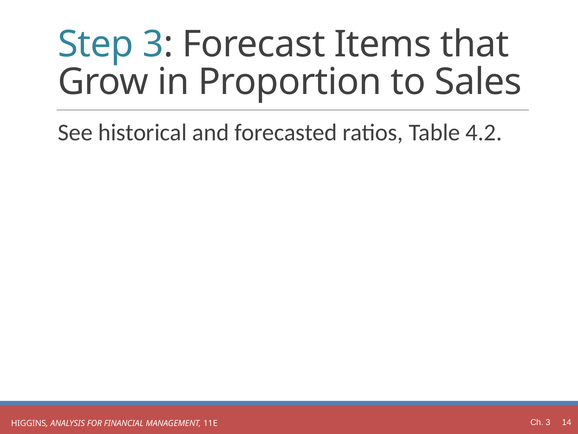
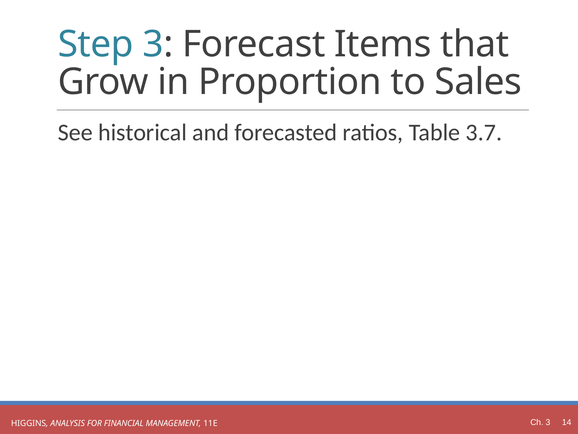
4.2: 4.2 -> 3.7
